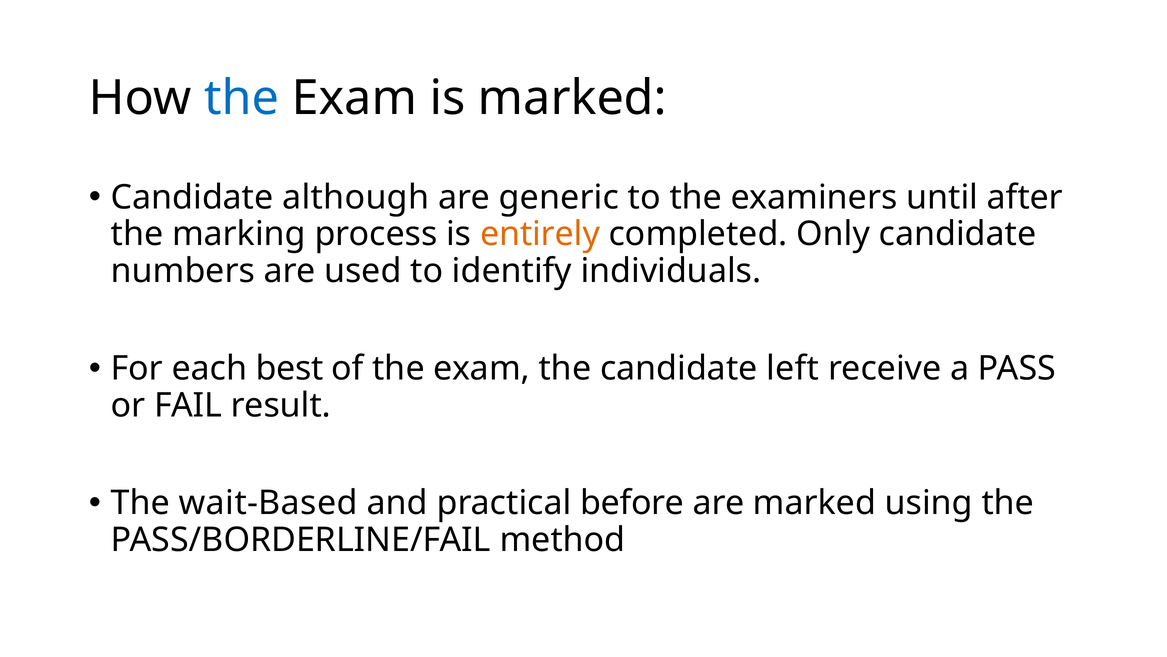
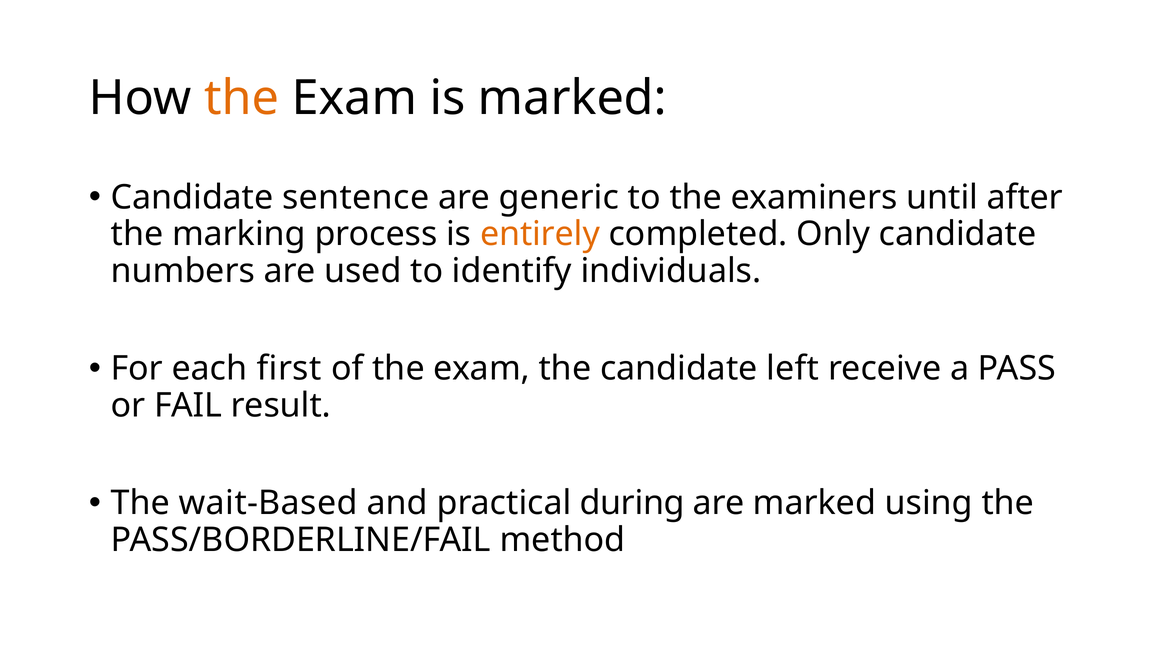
the at (242, 98) colour: blue -> orange
although: although -> sentence
best: best -> first
before: before -> during
